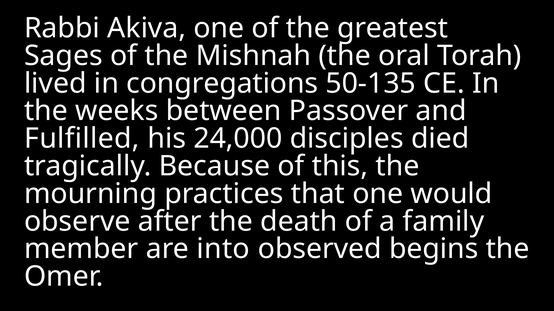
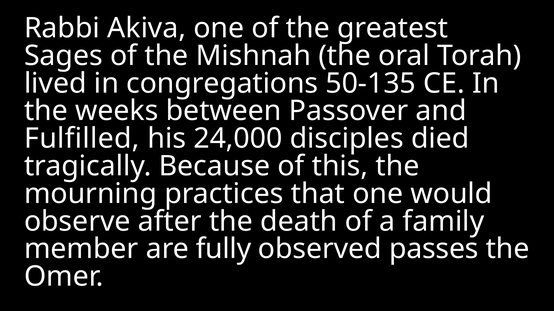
into: into -> fully
begins: begins -> passes
